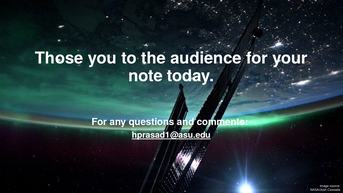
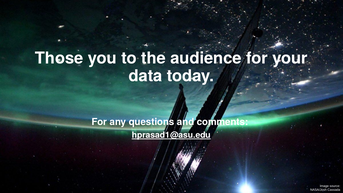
note: note -> data
